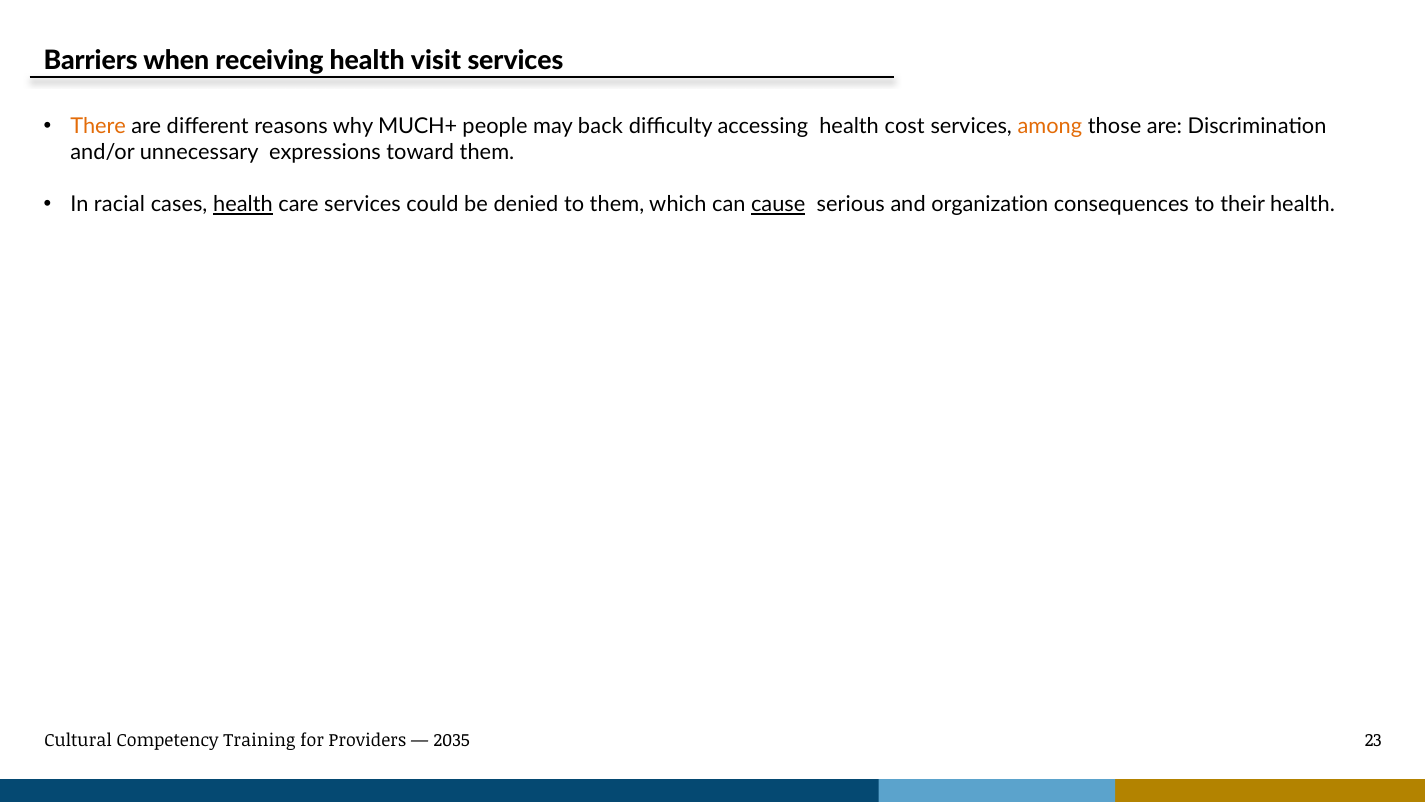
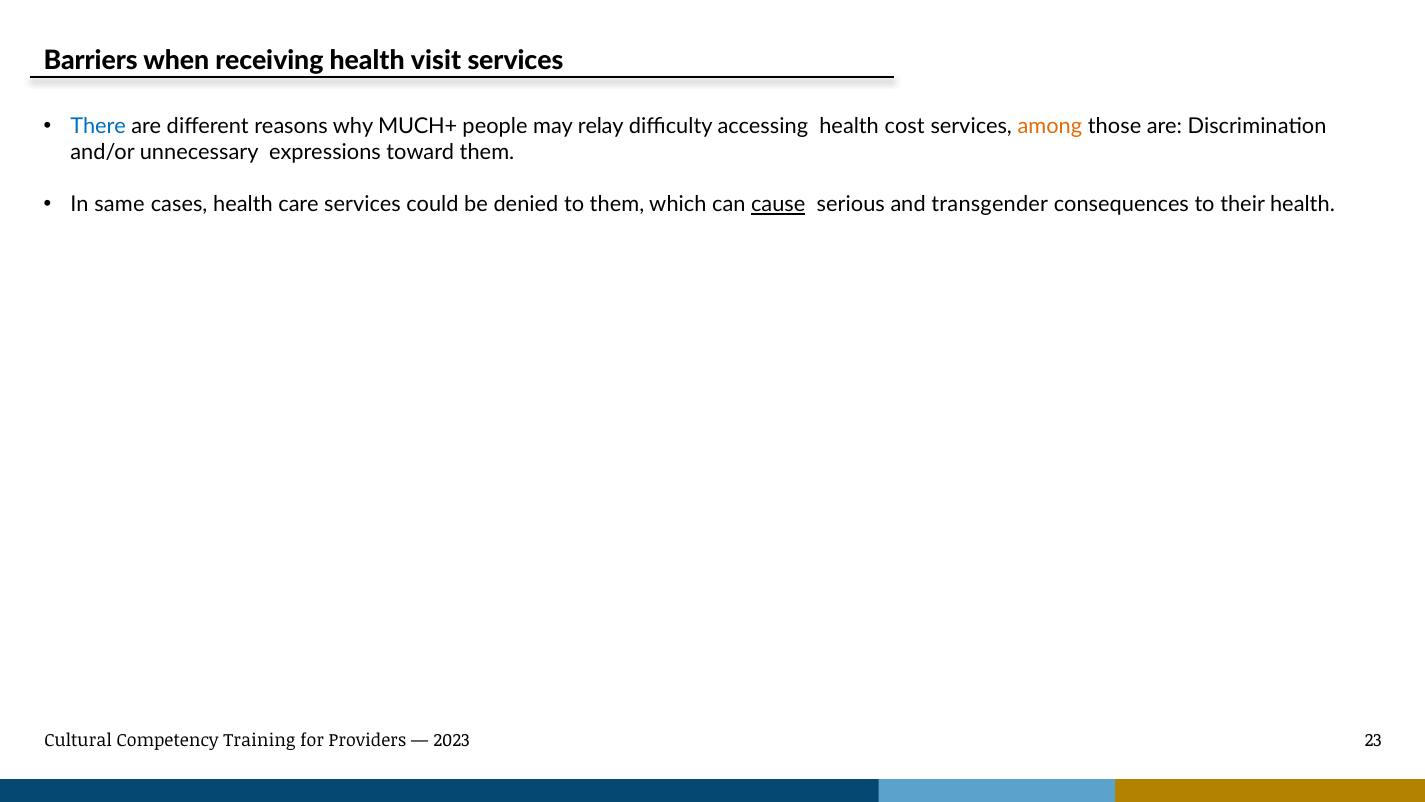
There colour: orange -> blue
back: back -> relay
racial: racial -> same
health at (243, 205) underline: present -> none
organization: organization -> transgender
2035: 2035 -> 2023
